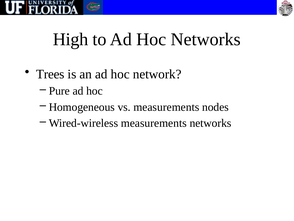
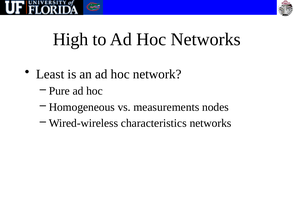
Trees: Trees -> Least
Wired-wireless measurements: measurements -> characteristics
